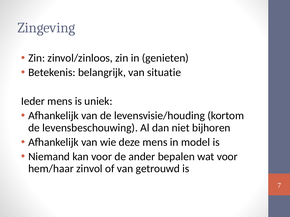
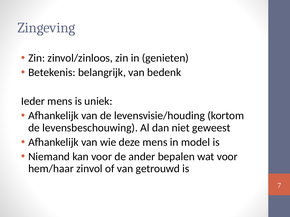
situatie: situatie -> bedenk
bijhoren: bijhoren -> geweest
